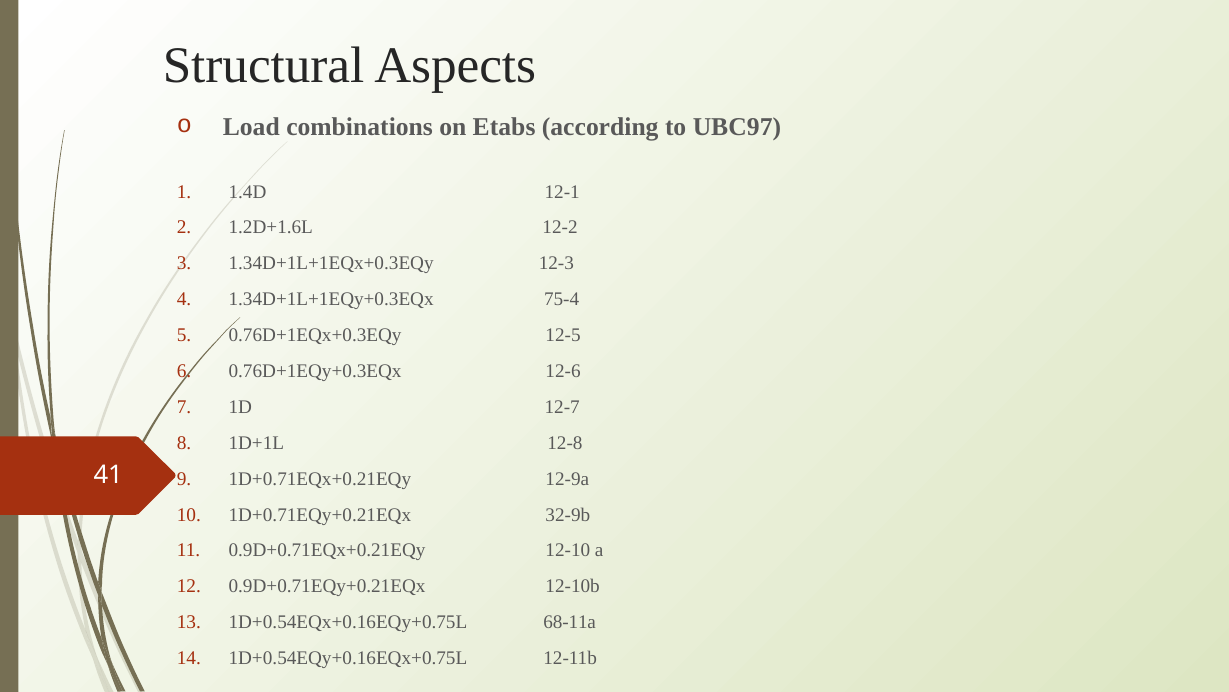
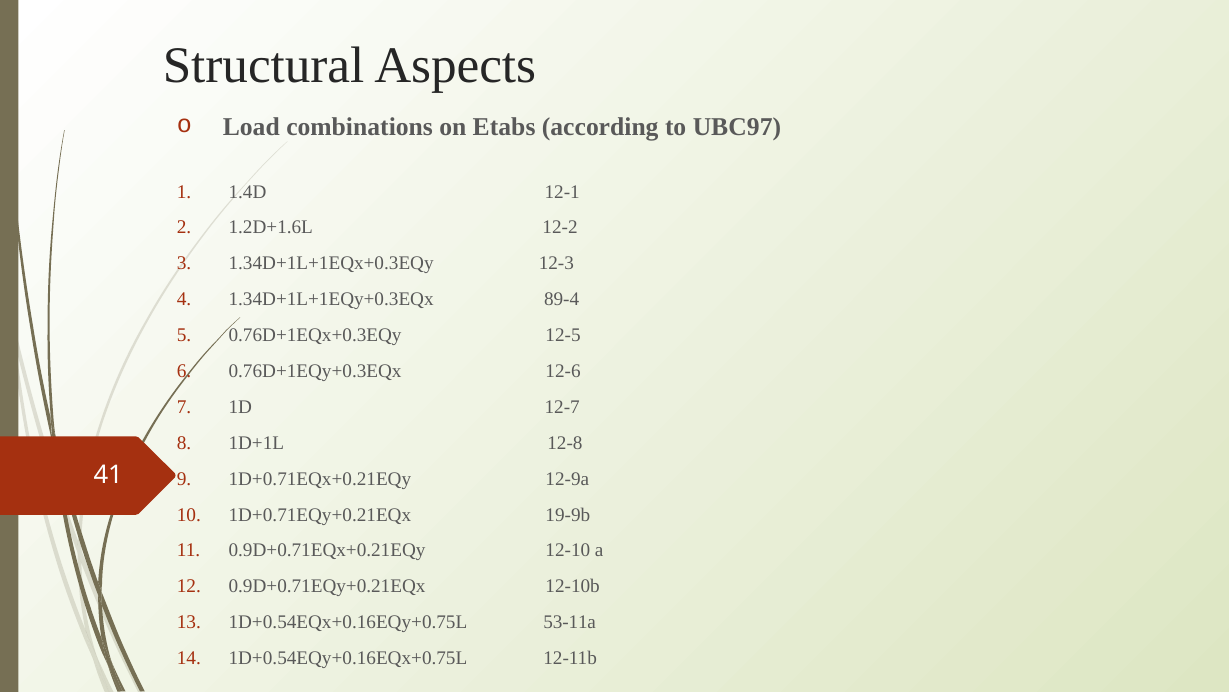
75-4: 75-4 -> 89-4
32-9b: 32-9b -> 19-9b
68-11a: 68-11a -> 53-11a
